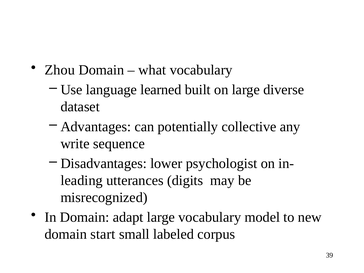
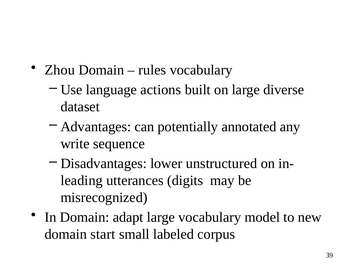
what: what -> rules
learned: learned -> actions
collective: collective -> annotated
psychologist: psychologist -> unstructured
